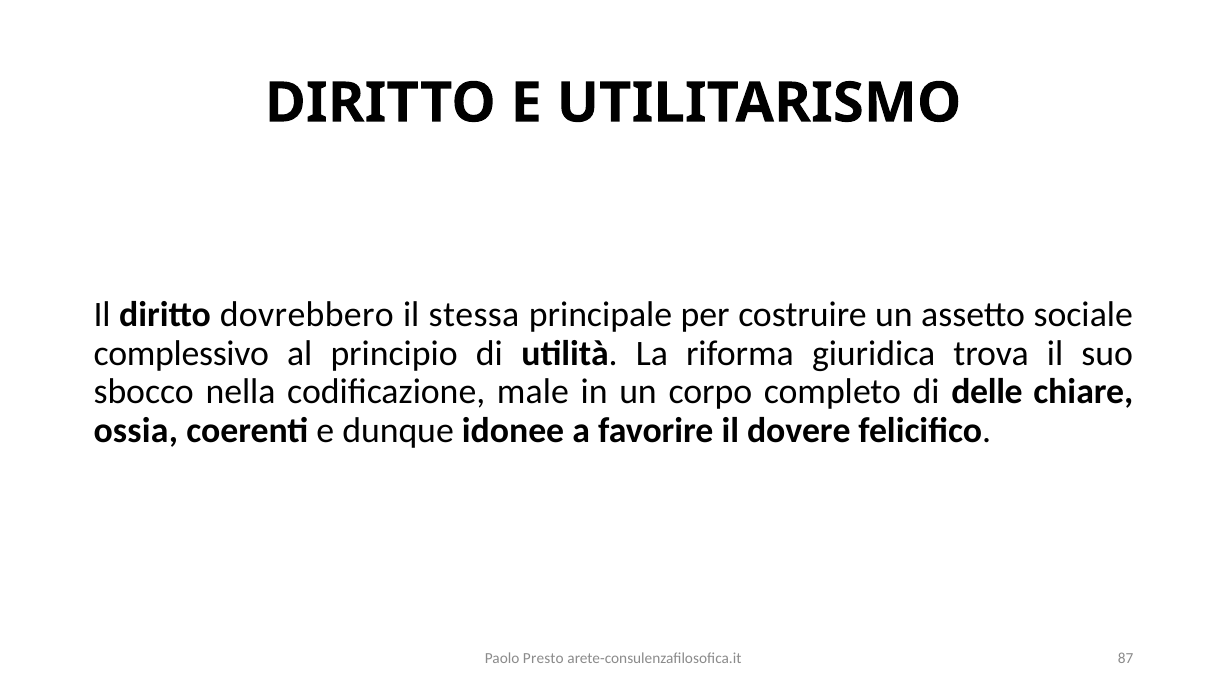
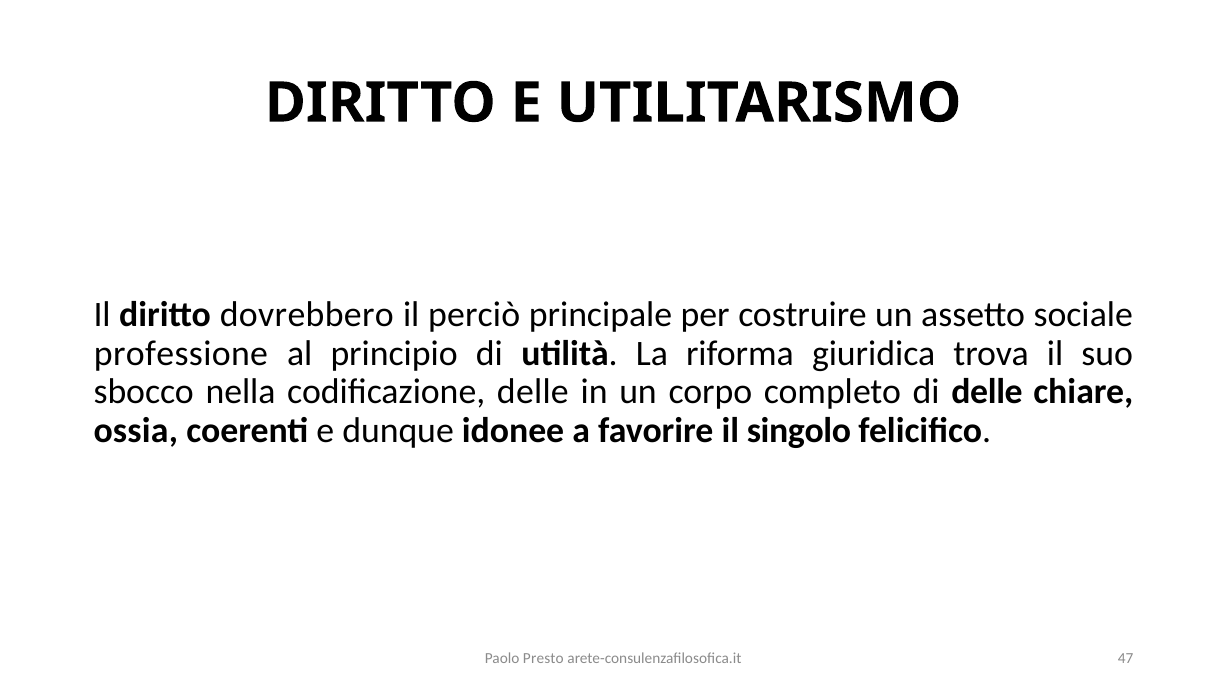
stessa: stessa -> perciò
complessivo: complessivo -> professione
codificazione male: male -> delle
dovere: dovere -> singolo
87: 87 -> 47
